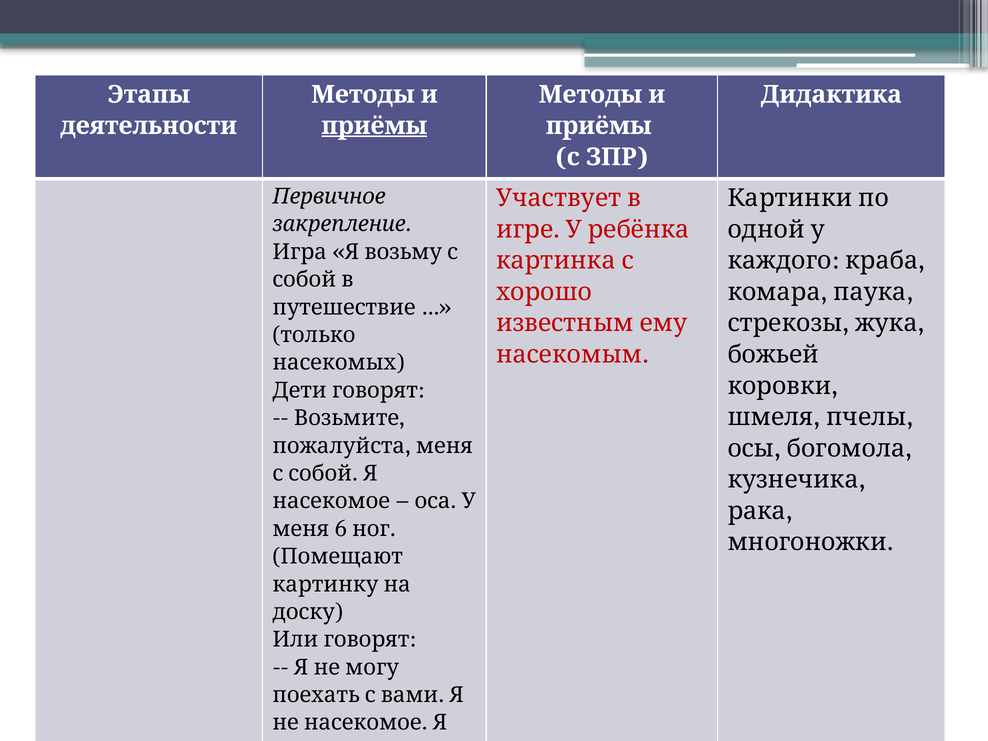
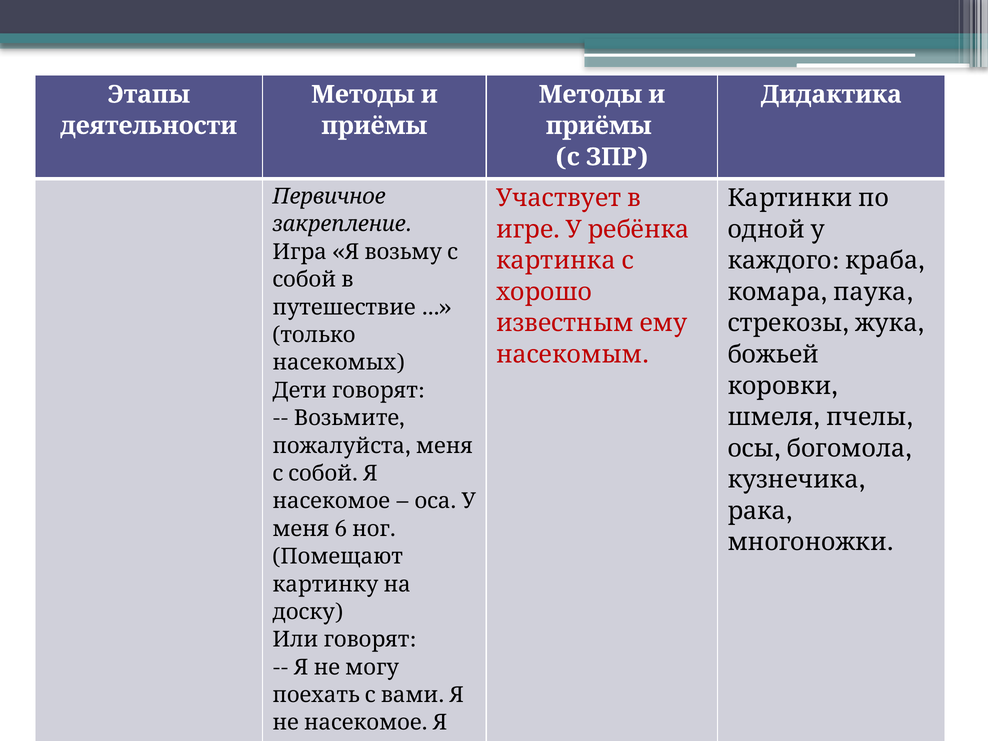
приёмы at (374, 126) underline: present -> none
